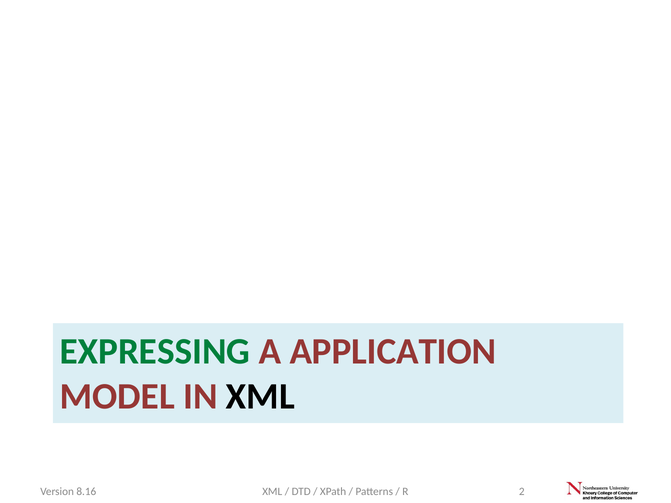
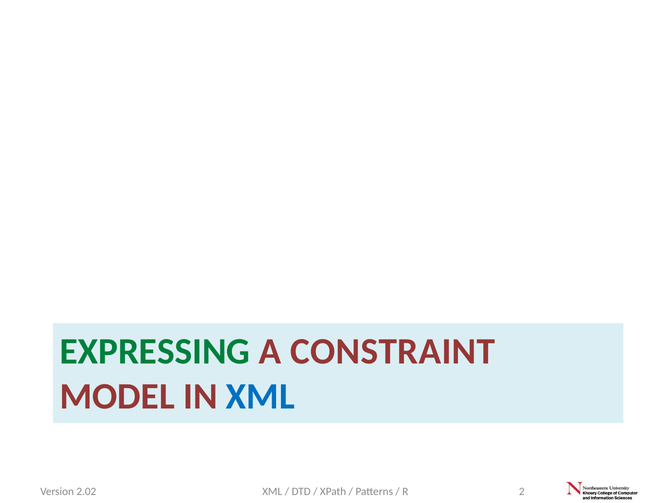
APPLICATION: APPLICATION -> CONSTRAINT
XML at (260, 396) colour: black -> blue
8.16: 8.16 -> 2.02
